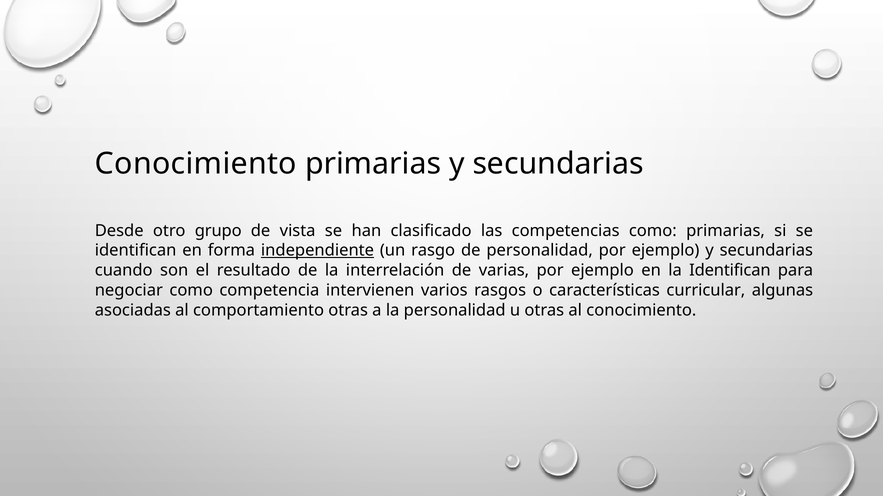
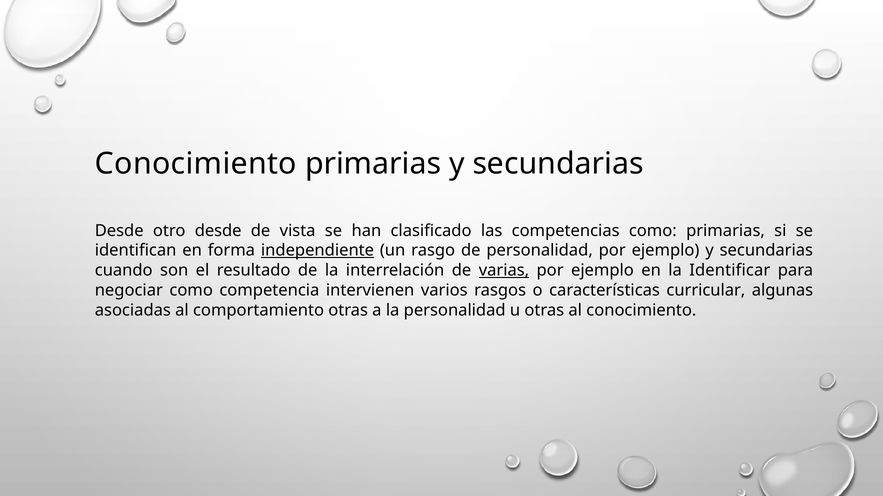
otro grupo: grupo -> desde
varias underline: none -> present
la Identifican: Identifican -> Identificar
